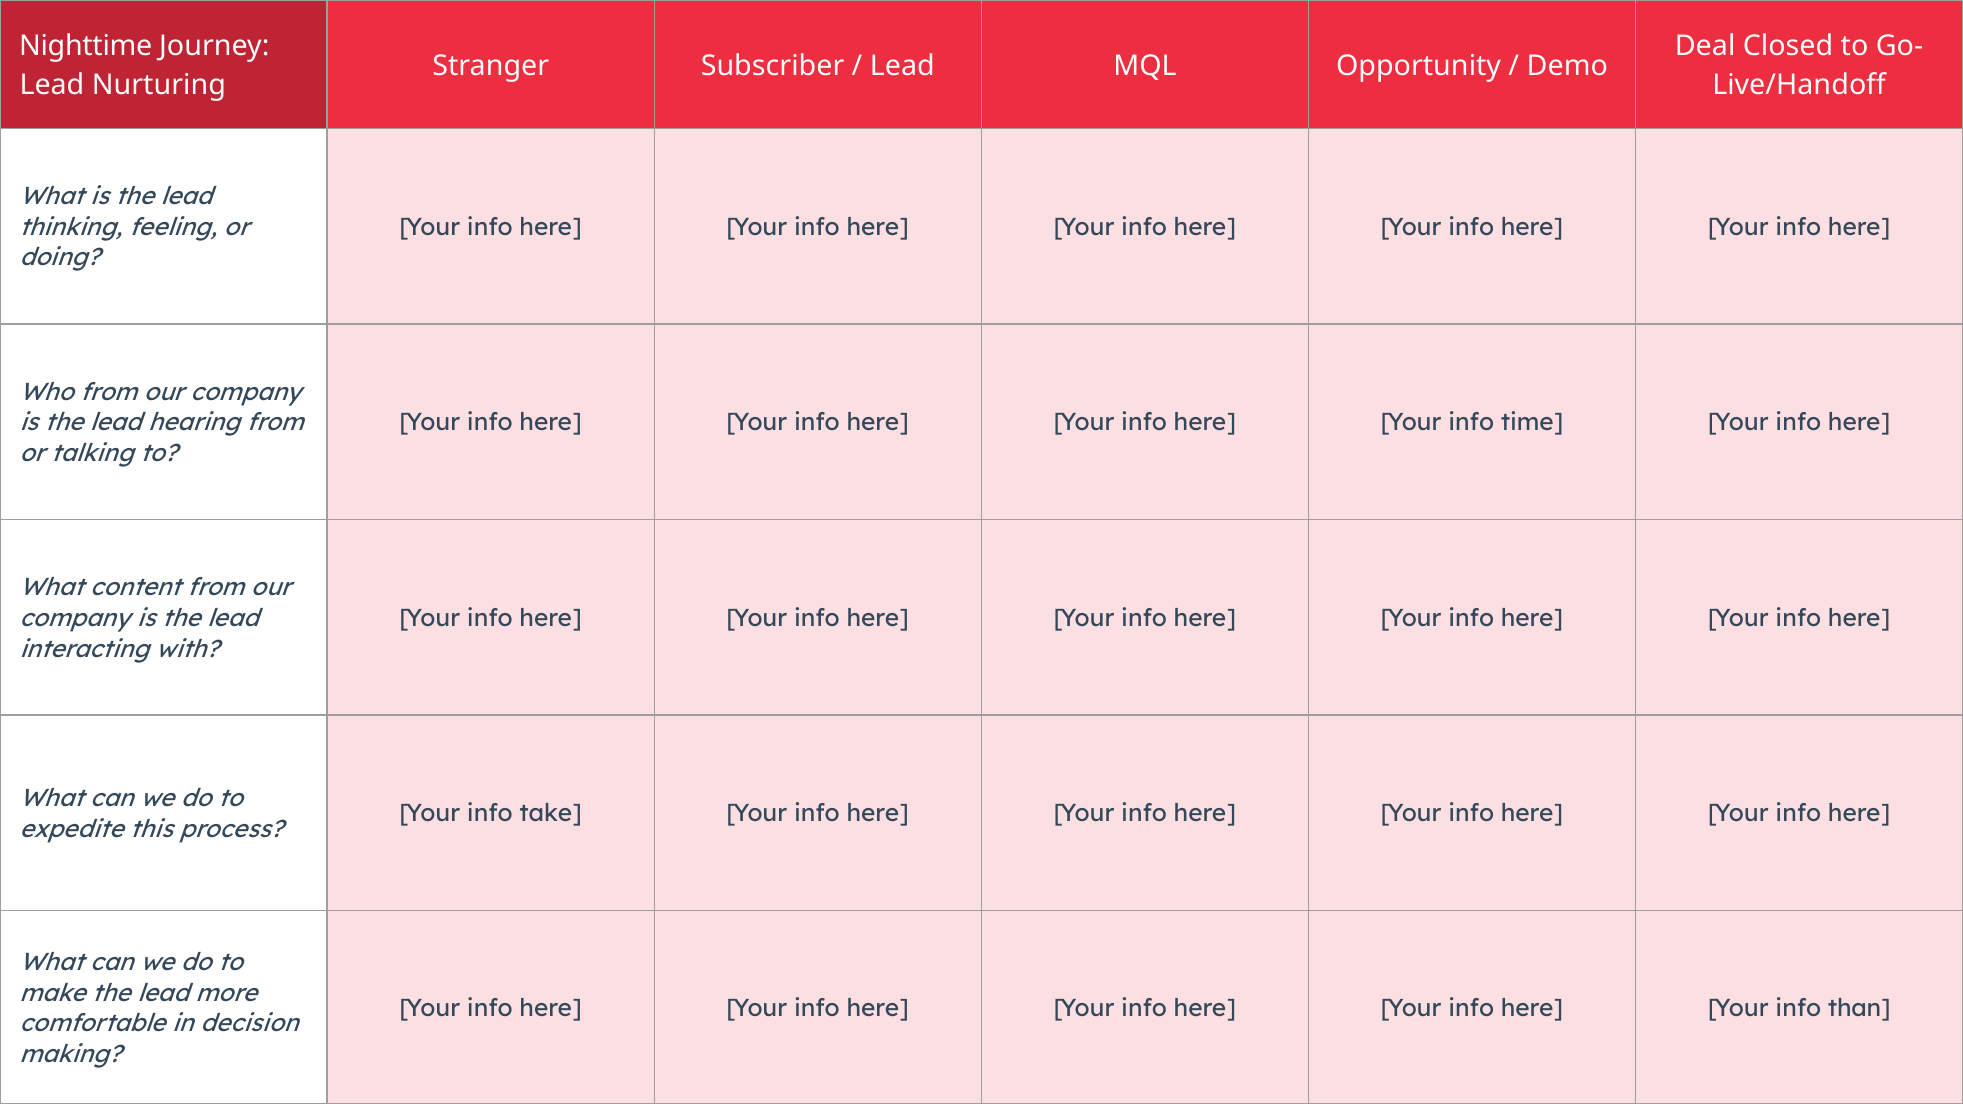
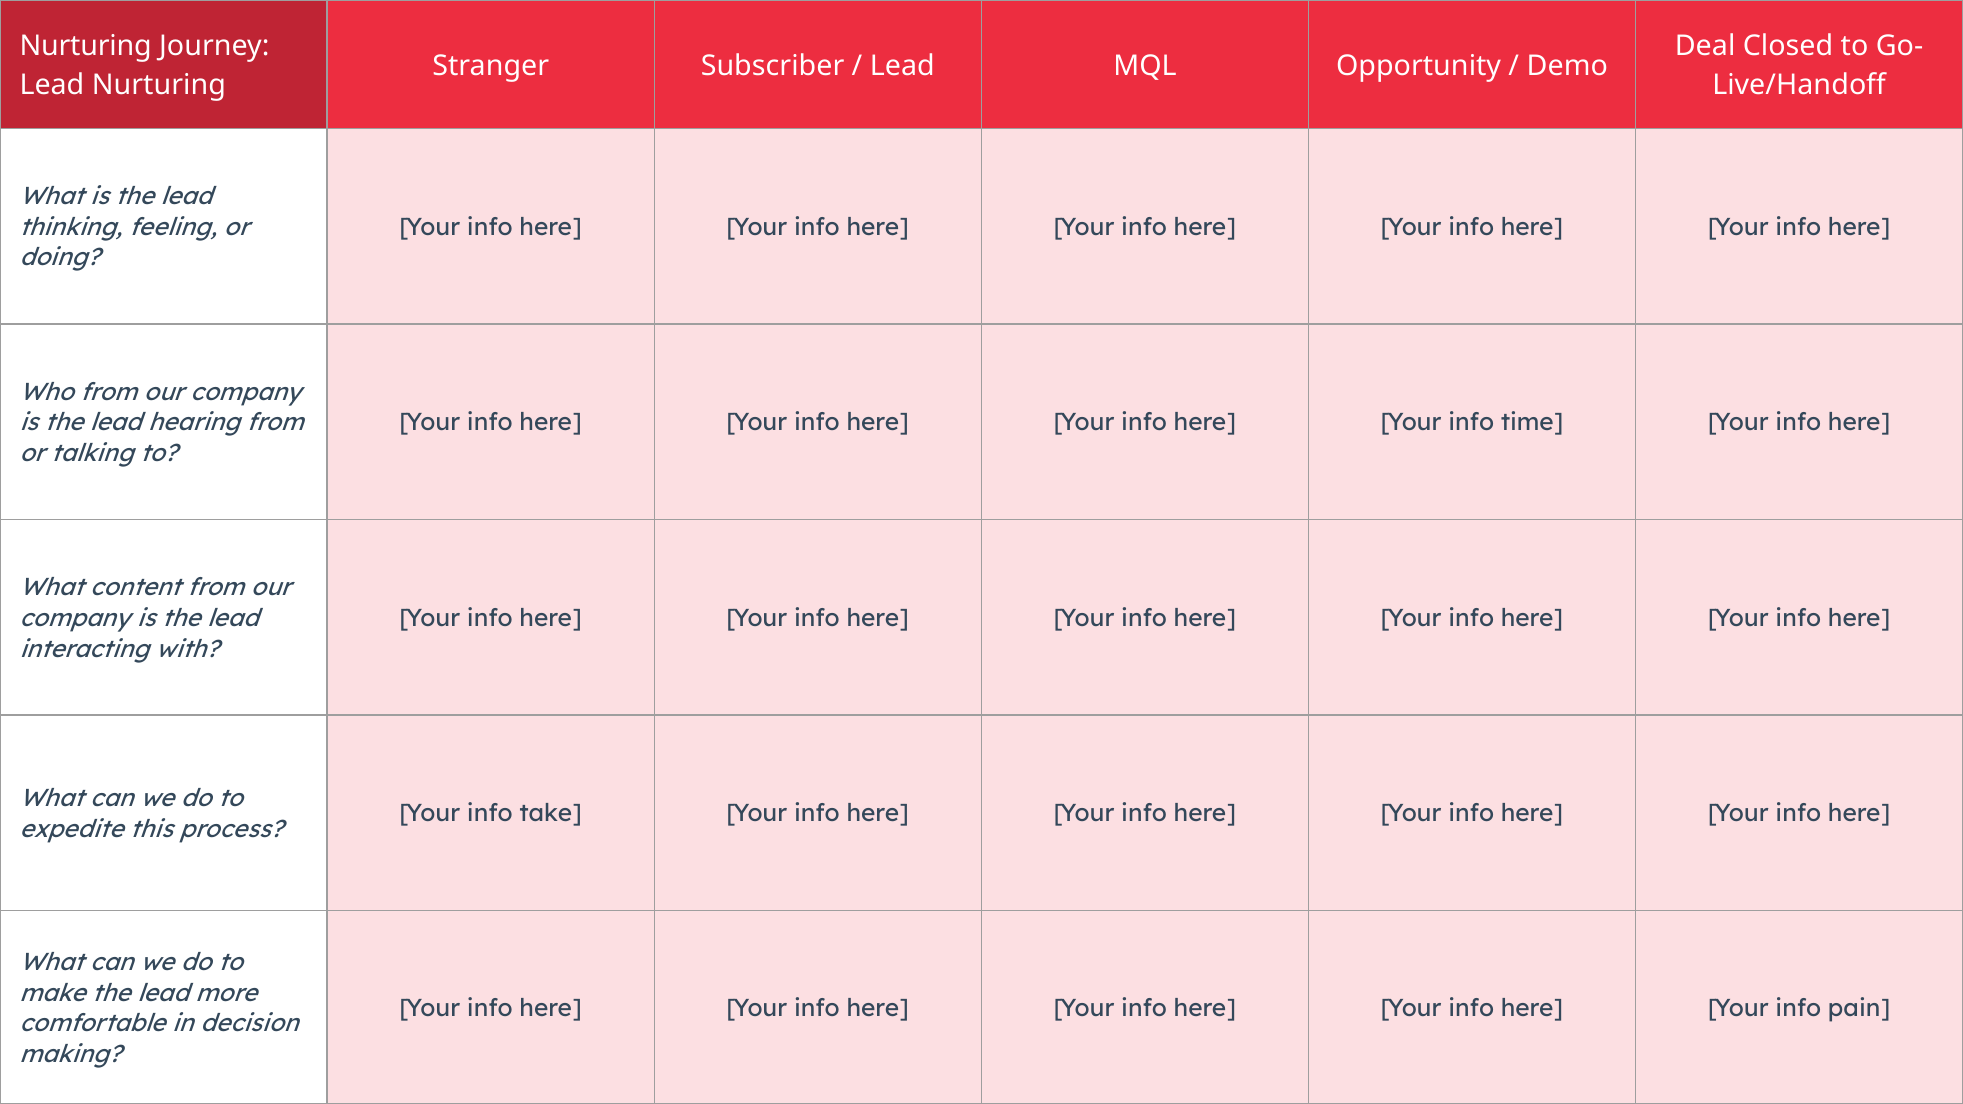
Nighttime at (86, 46): Nighttime -> Nurturing
than: than -> pain
